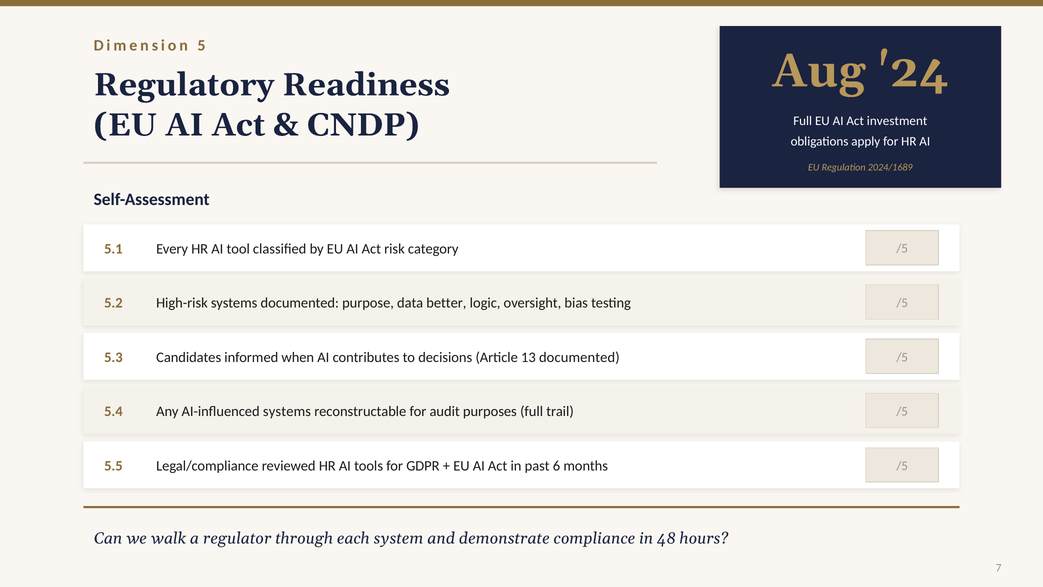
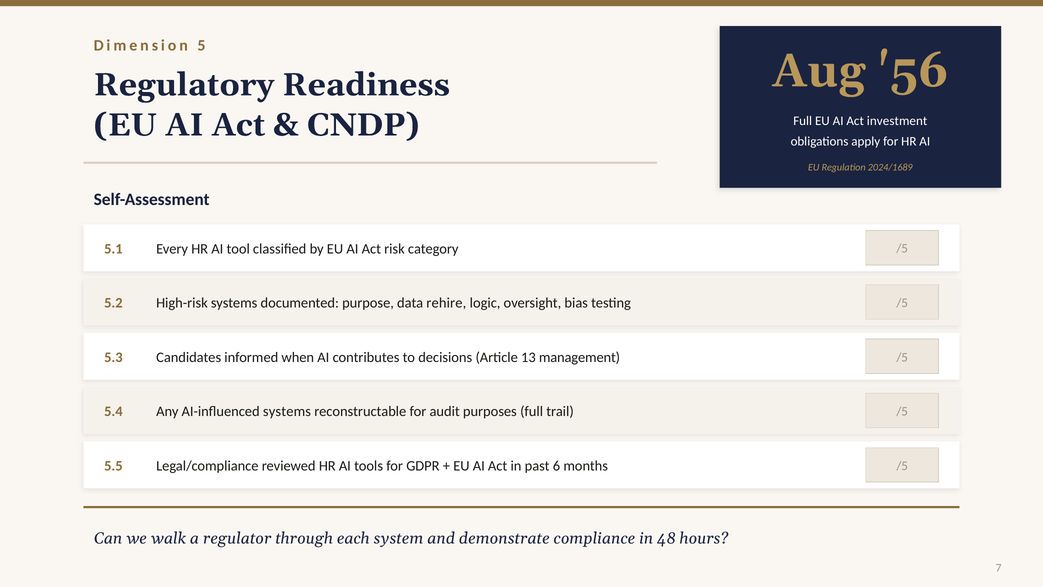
24: 24 -> 56
better: better -> rehire
13 documented: documented -> management
